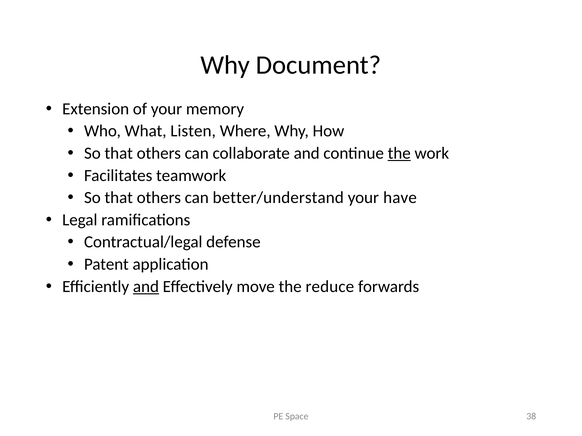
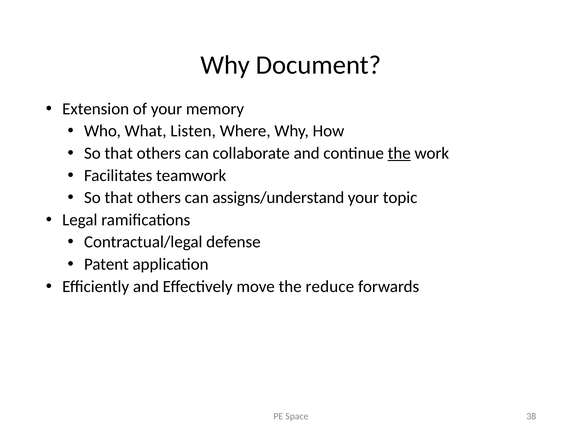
better/understand: better/understand -> assigns/understand
have: have -> topic
and at (146, 287) underline: present -> none
